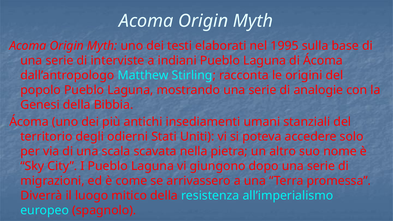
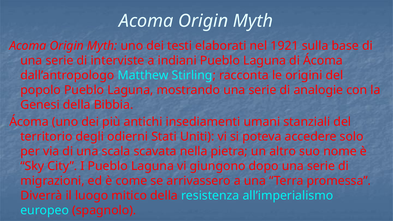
1995: 1995 -> 1921
